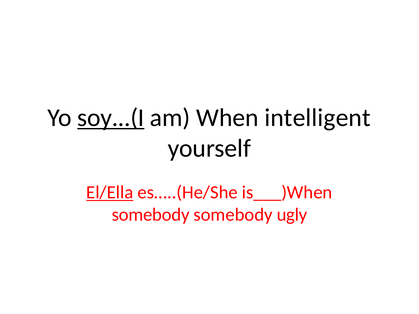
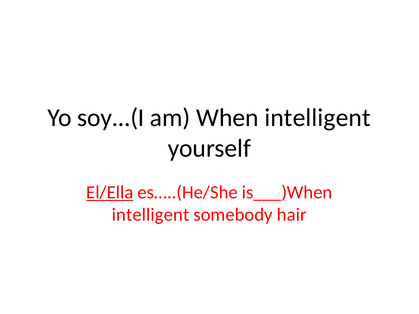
soy...(I underline: present -> none
somebody at (151, 215): somebody -> intelligent
ugly: ugly -> hair
